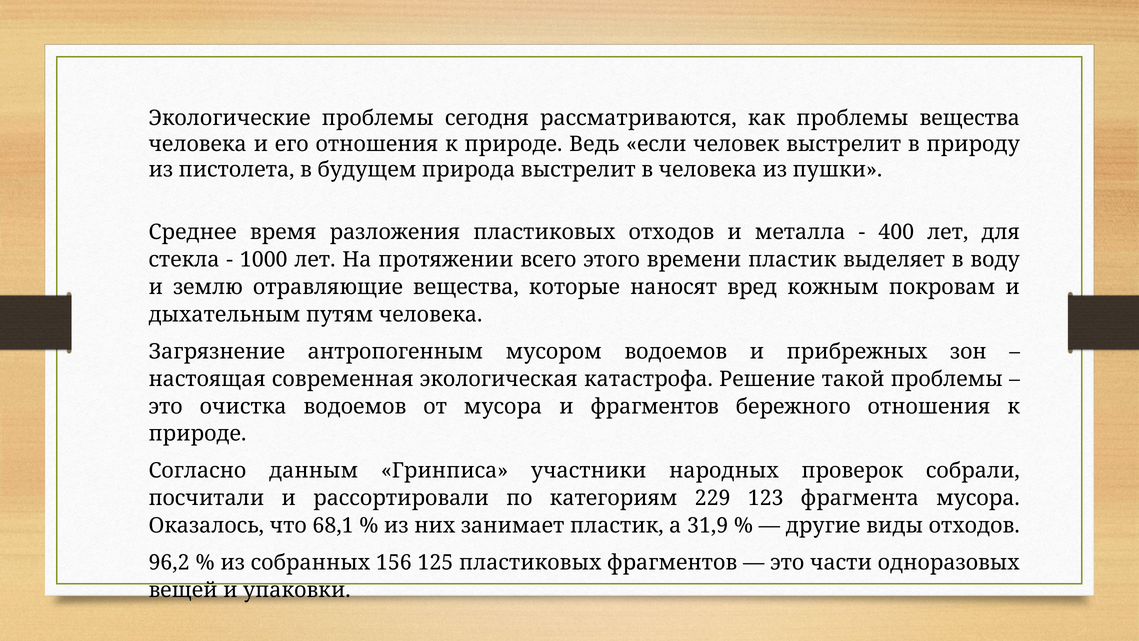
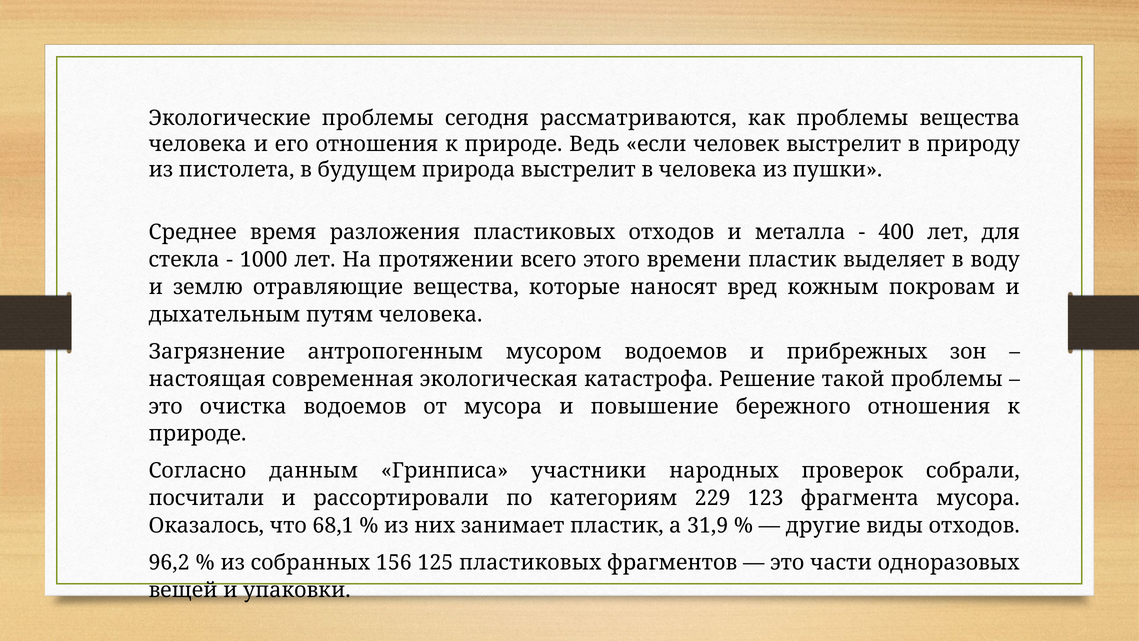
и фрагментов: фрагментов -> повышение
